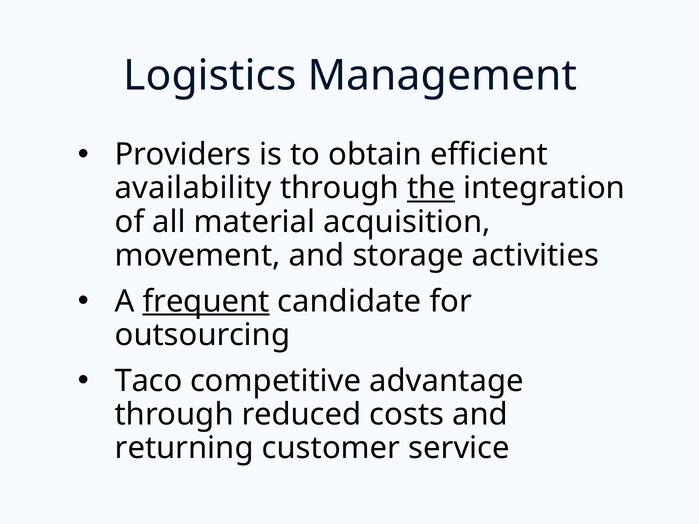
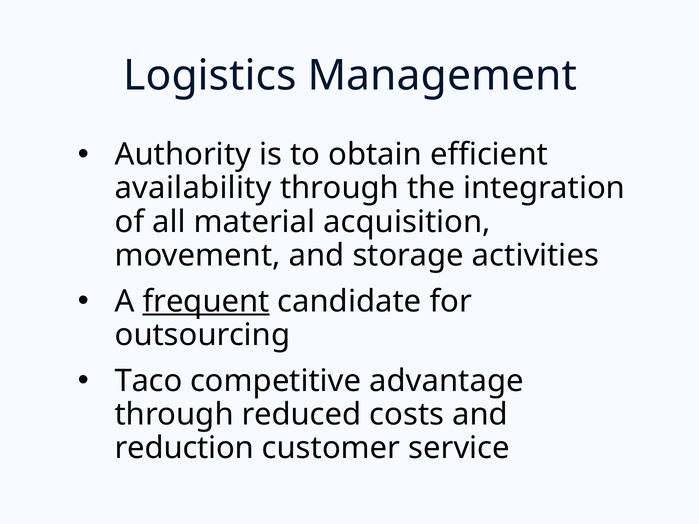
Providers: Providers -> Authority
the underline: present -> none
returning: returning -> reduction
